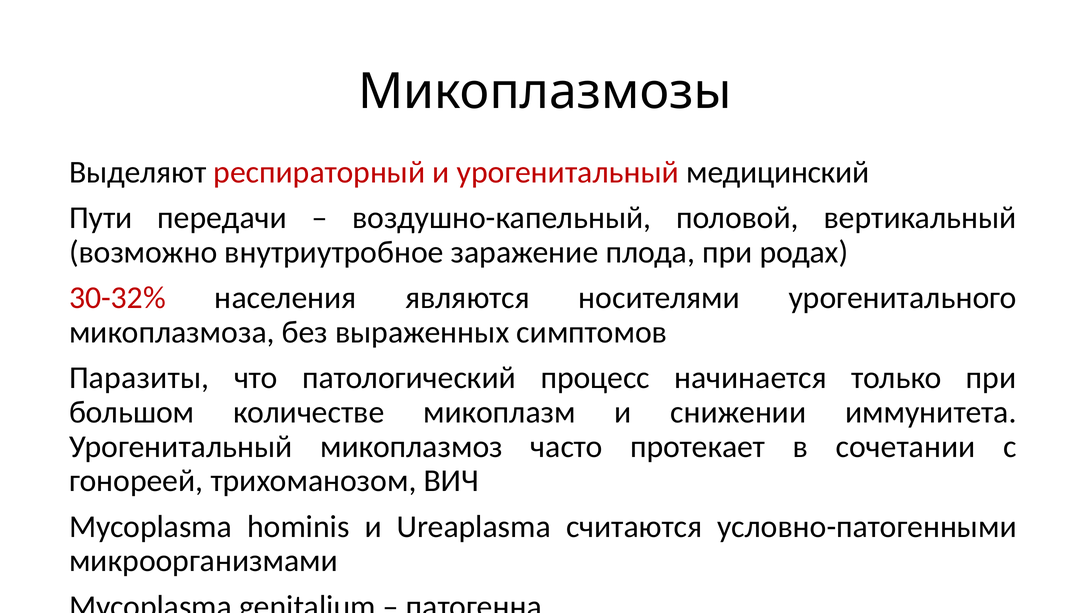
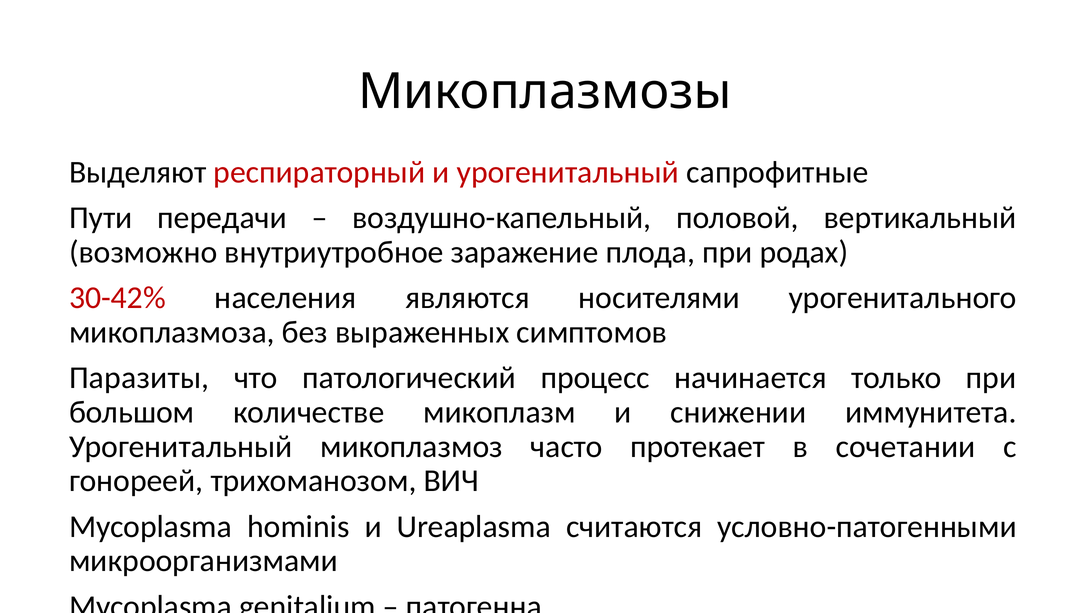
медицинский: медицинский -> сапрофитные
30-32%: 30-32% -> 30-42%
